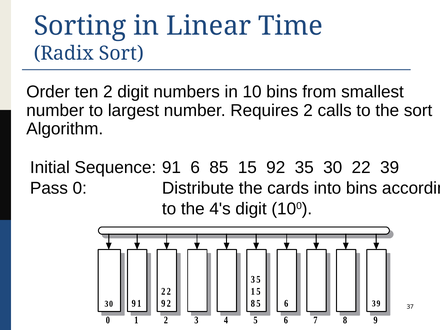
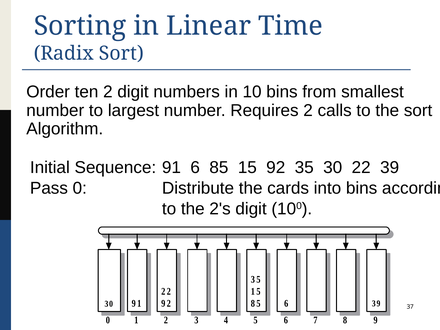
4's: 4's -> 2's
